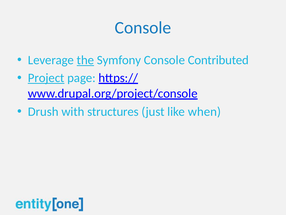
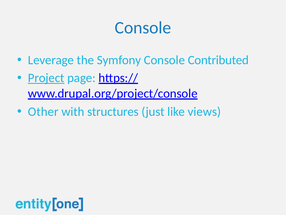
the underline: present -> none
Drush: Drush -> Other
when: when -> views
